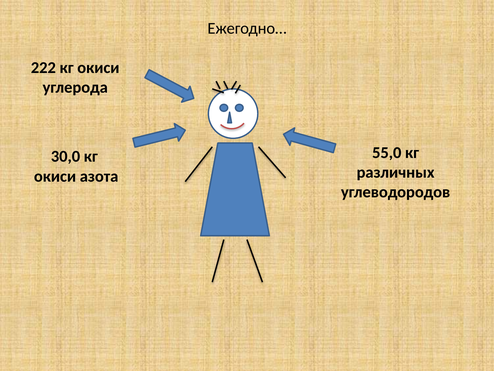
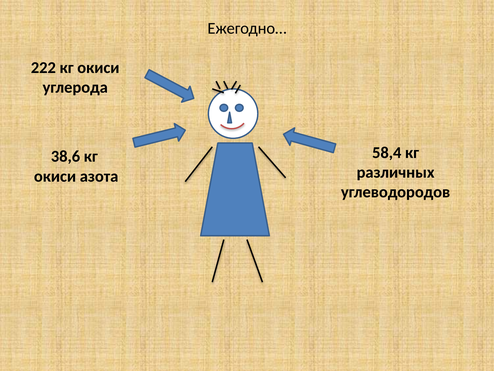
55,0: 55,0 -> 58,4
30,0: 30,0 -> 38,6
